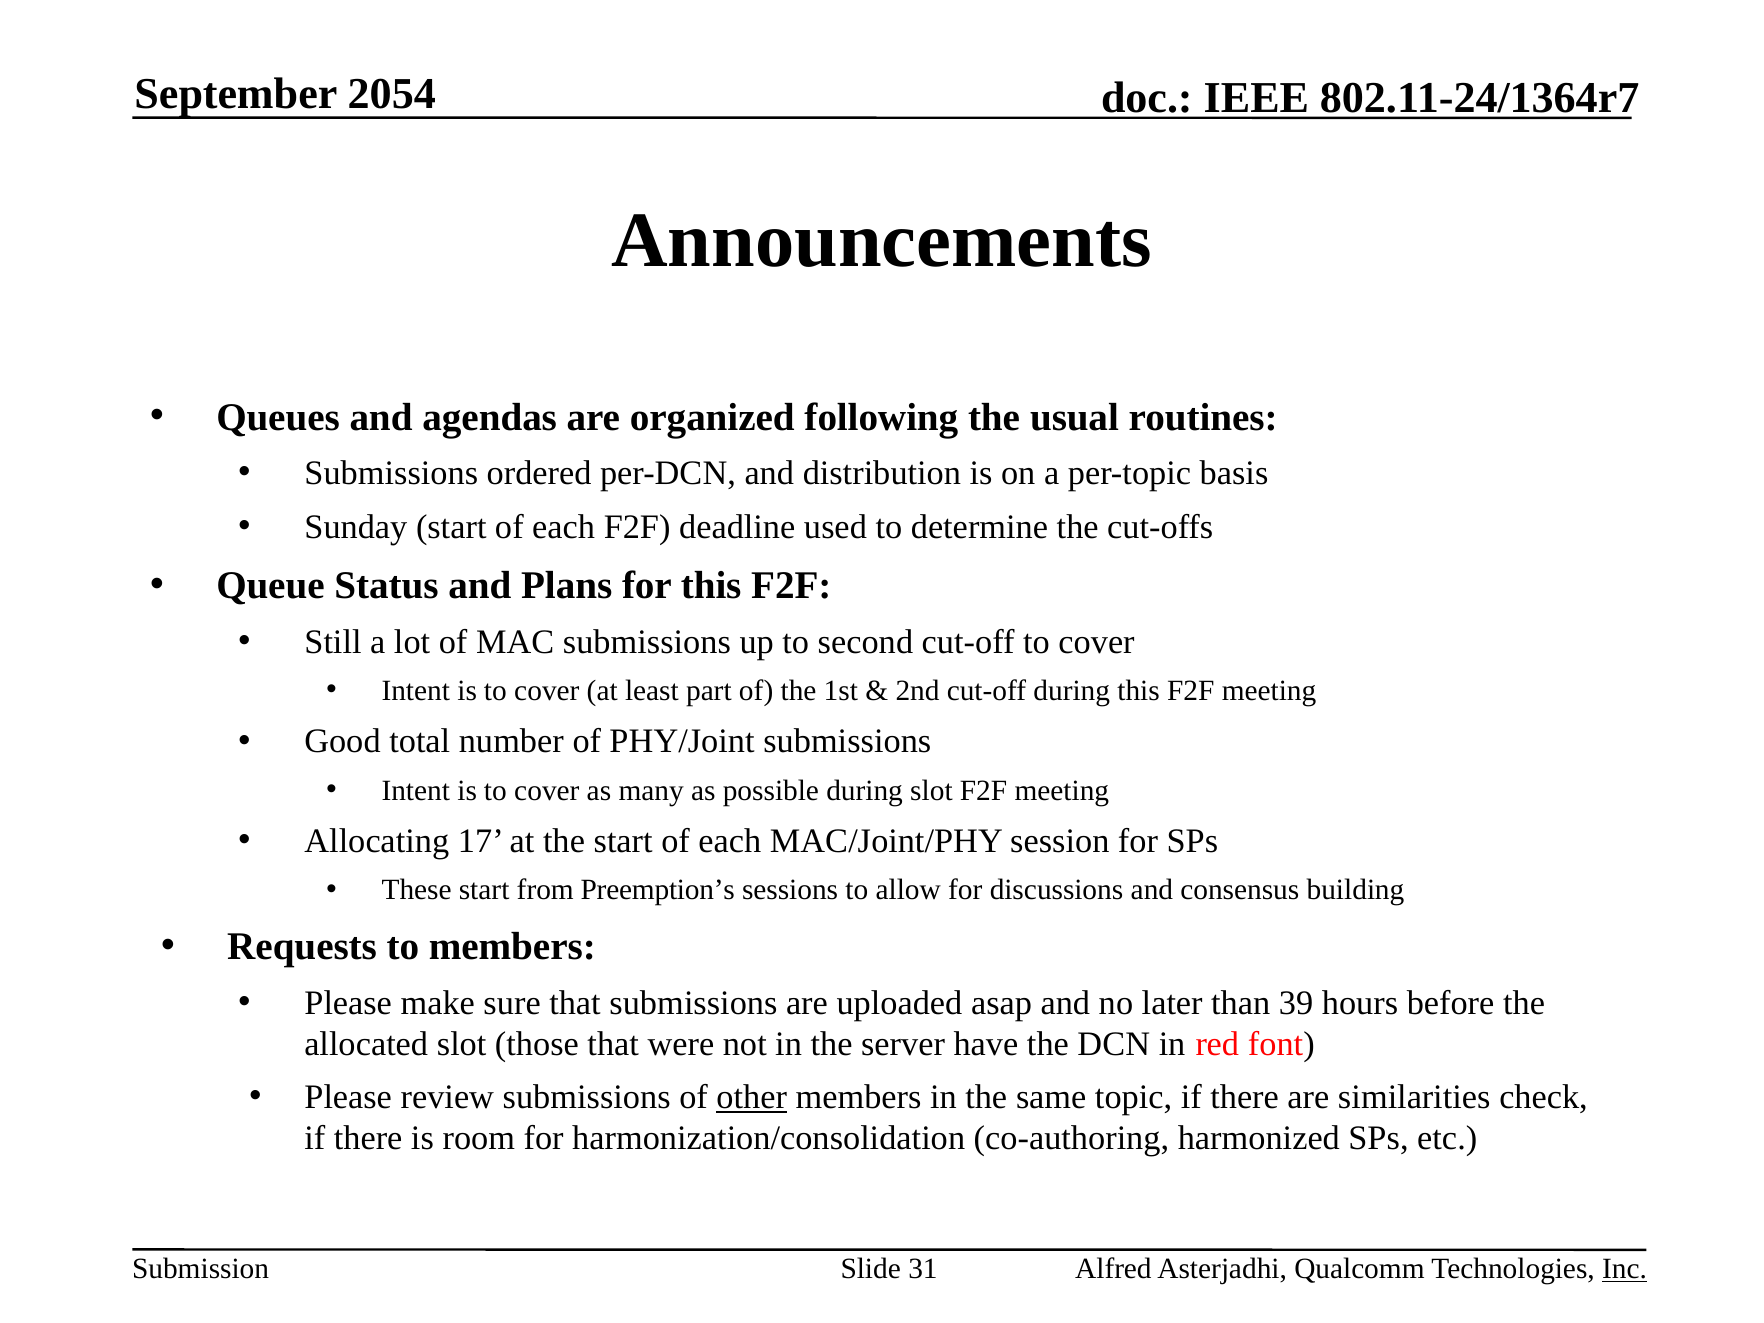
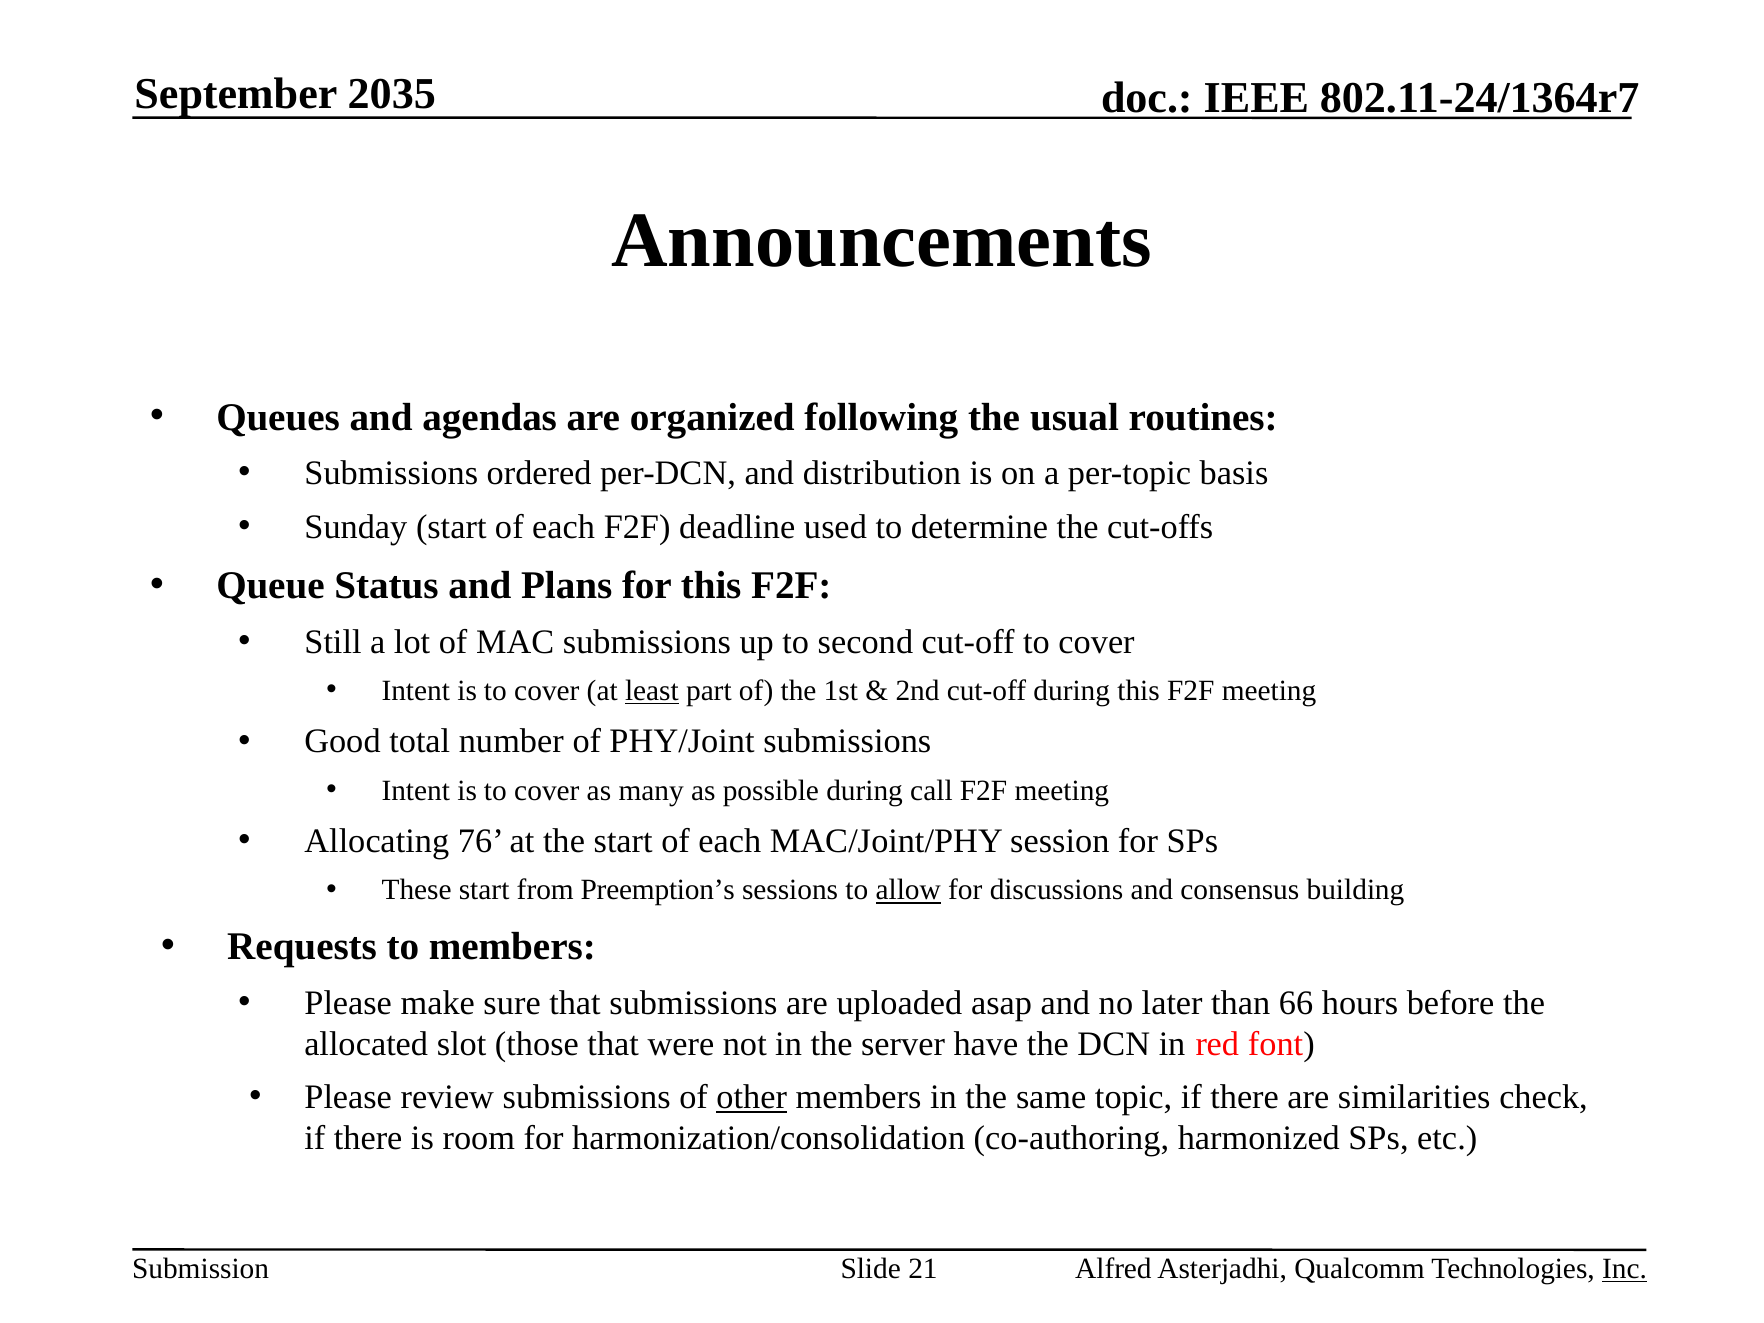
2054: 2054 -> 2035
least underline: none -> present
during slot: slot -> call
17: 17 -> 76
allow underline: none -> present
39: 39 -> 66
31: 31 -> 21
